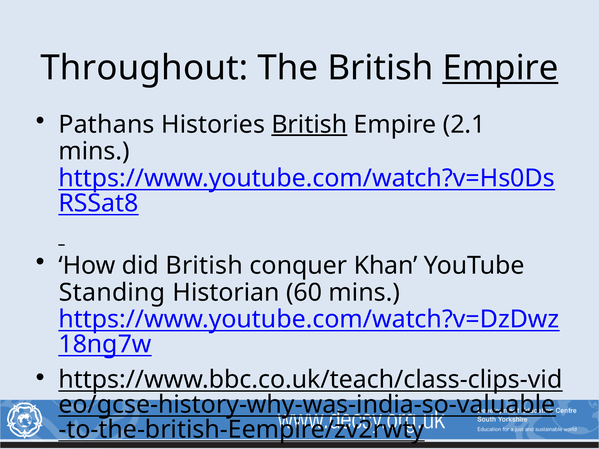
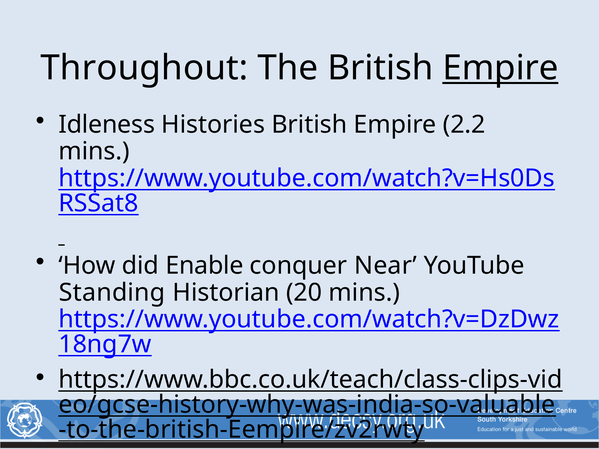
Pathans: Pathans -> Idleness
British at (309, 125) underline: present -> none
2.1: 2.1 -> 2.2
did British: British -> Enable
Khan: Khan -> Near
60: 60 -> 20
